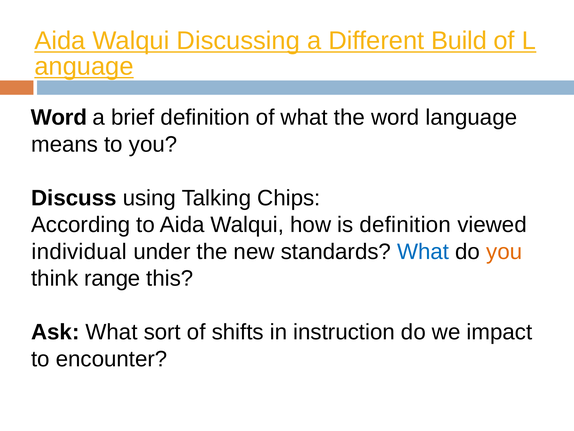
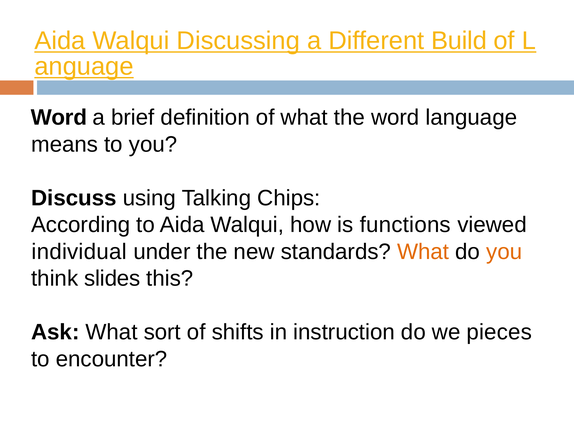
is definition: definition -> functions
What at (423, 251) colour: blue -> orange
range: range -> slides
impact: impact -> pieces
